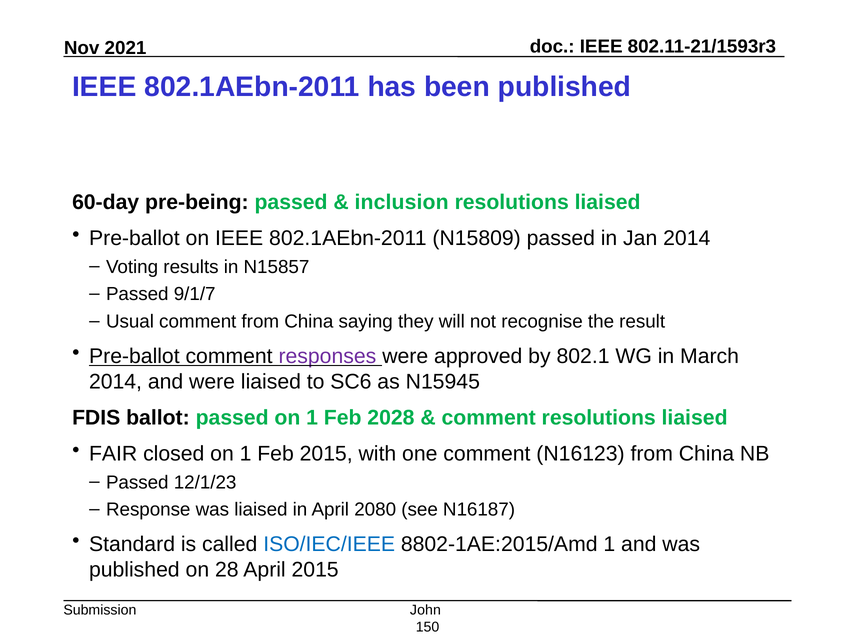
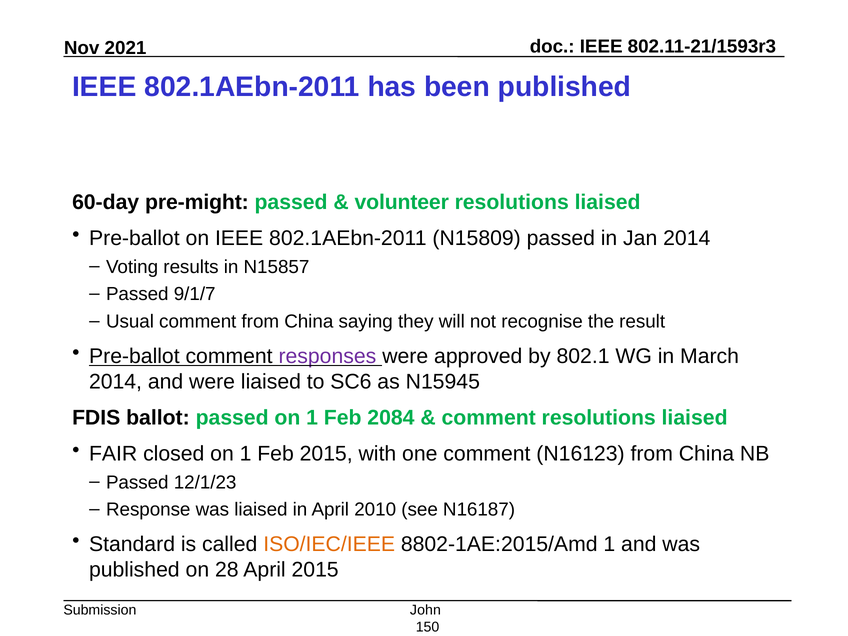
pre-being: pre-being -> pre-might
inclusion: inclusion -> volunteer
2028: 2028 -> 2084
2080: 2080 -> 2010
ISO/IEC/IEEE colour: blue -> orange
